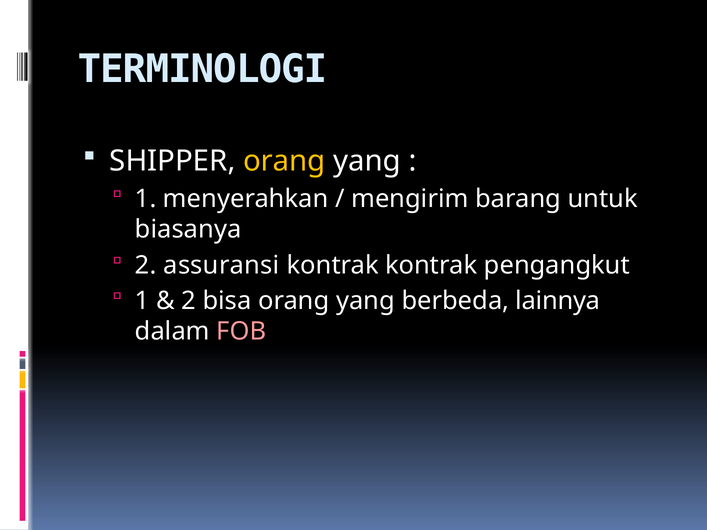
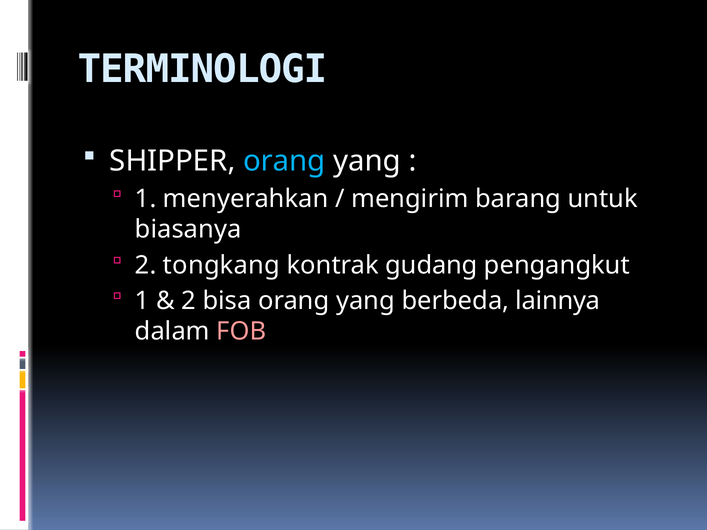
orang at (284, 161) colour: yellow -> light blue
assuransi: assuransi -> tongkang
kontrak kontrak: kontrak -> gudang
